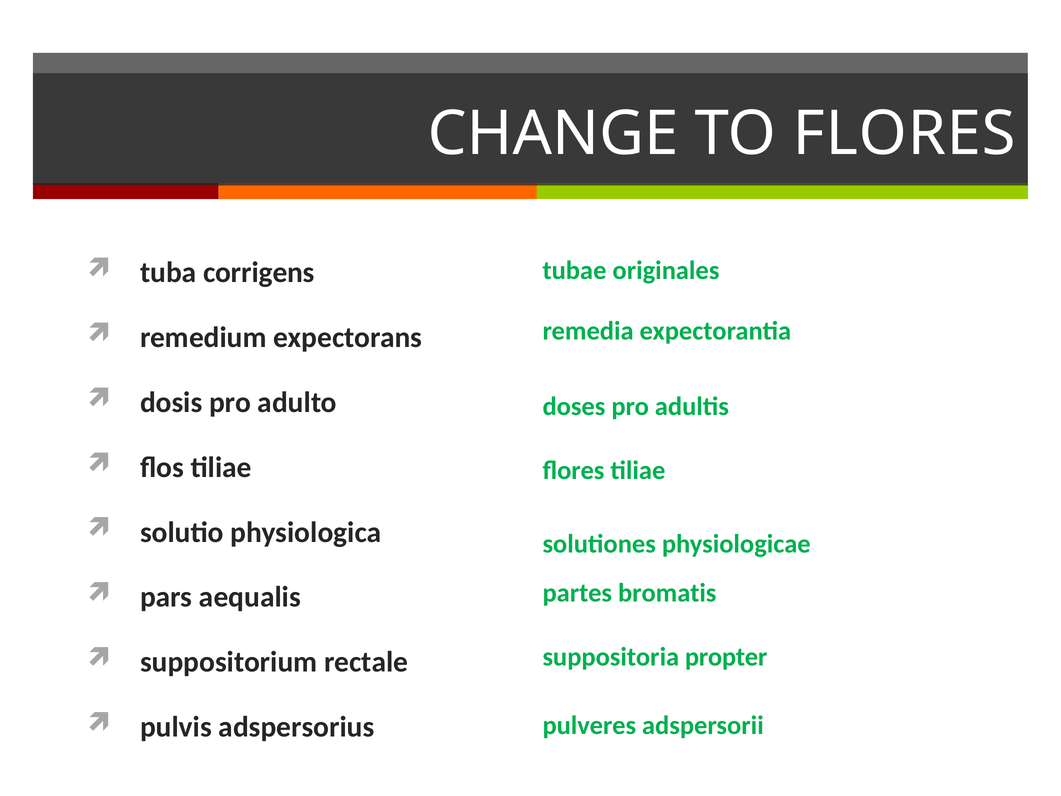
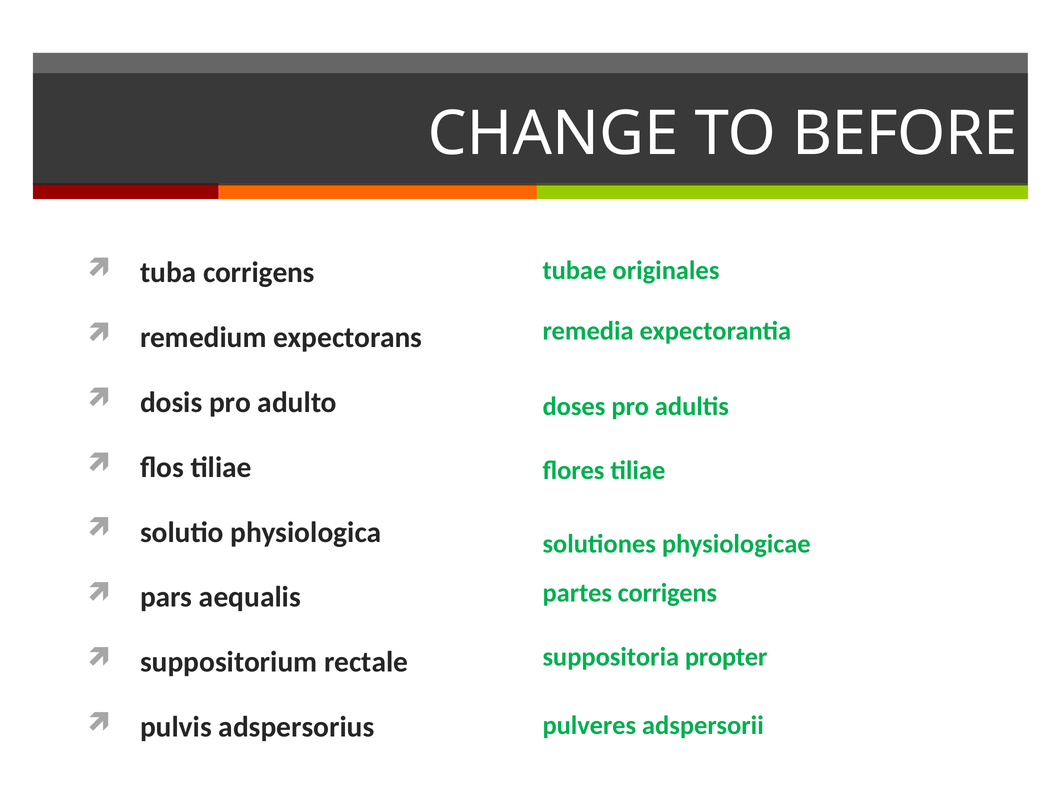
TO FLORES: FLORES -> BEFORE
partes bromatis: bromatis -> corrigens
